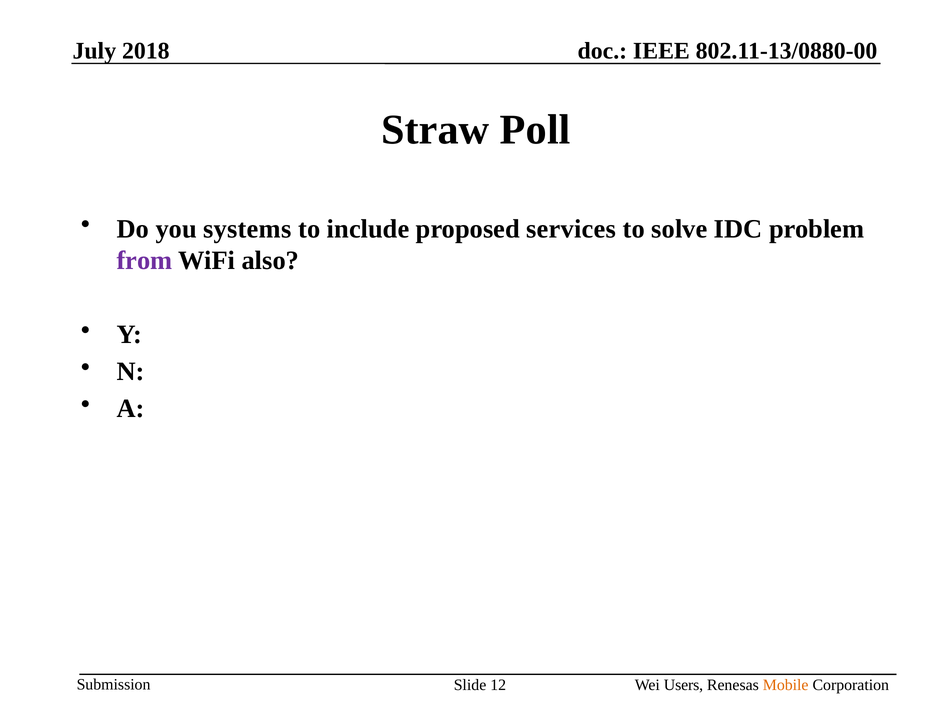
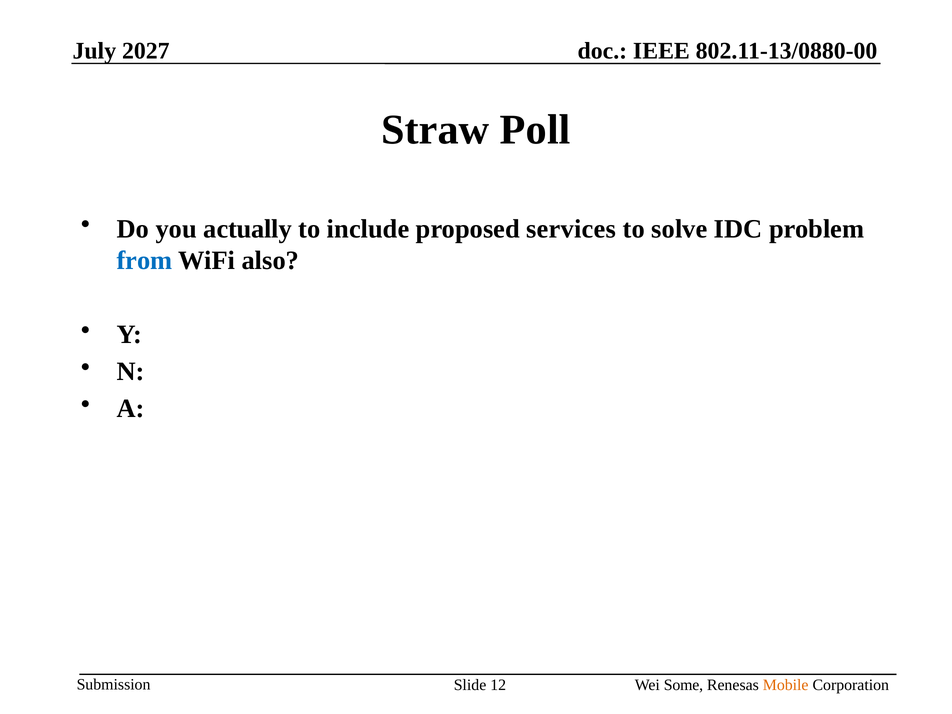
2018: 2018 -> 2027
systems: systems -> actually
from colour: purple -> blue
Users: Users -> Some
